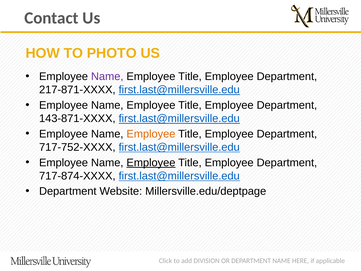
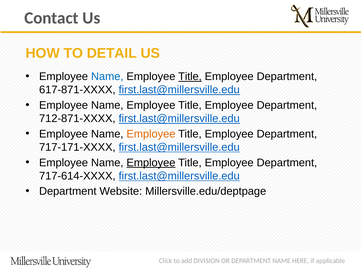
PHOTO: PHOTO -> DETAIL
Name at (107, 76) colour: purple -> blue
Title at (190, 76) underline: none -> present
217-871-XXXX: 217-871-XXXX -> 617-871-XXXX
143-871-XXXX: 143-871-XXXX -> 712-871-XXXX
717-752-XXXX: 717-752-XXXX -> 717-171-XXXX
717-874-XXXX: 717-874-XXXX -> 717-614-XXXX
